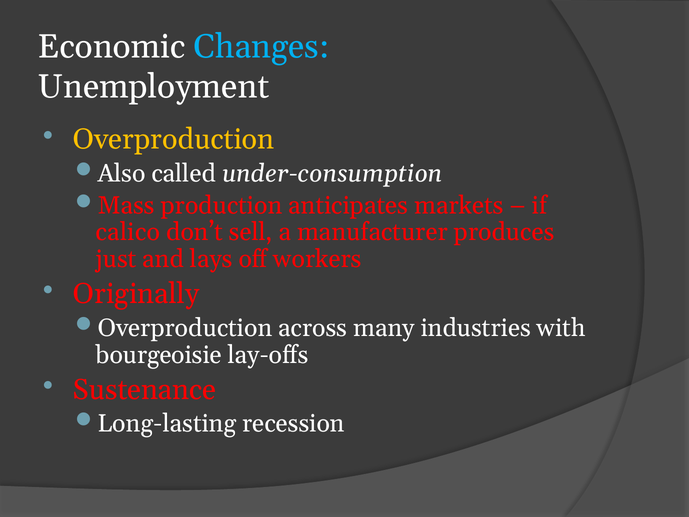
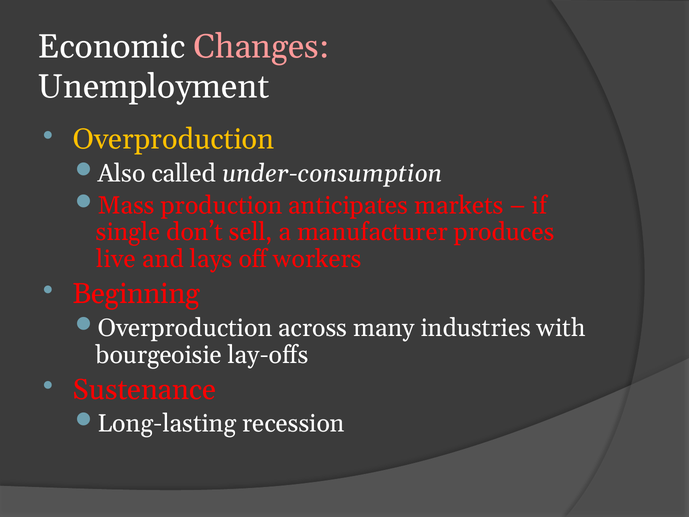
Changes colour: light blue -> pink
calico: calico -> single
just: just -> live
Originally: Originally -> Beginning
